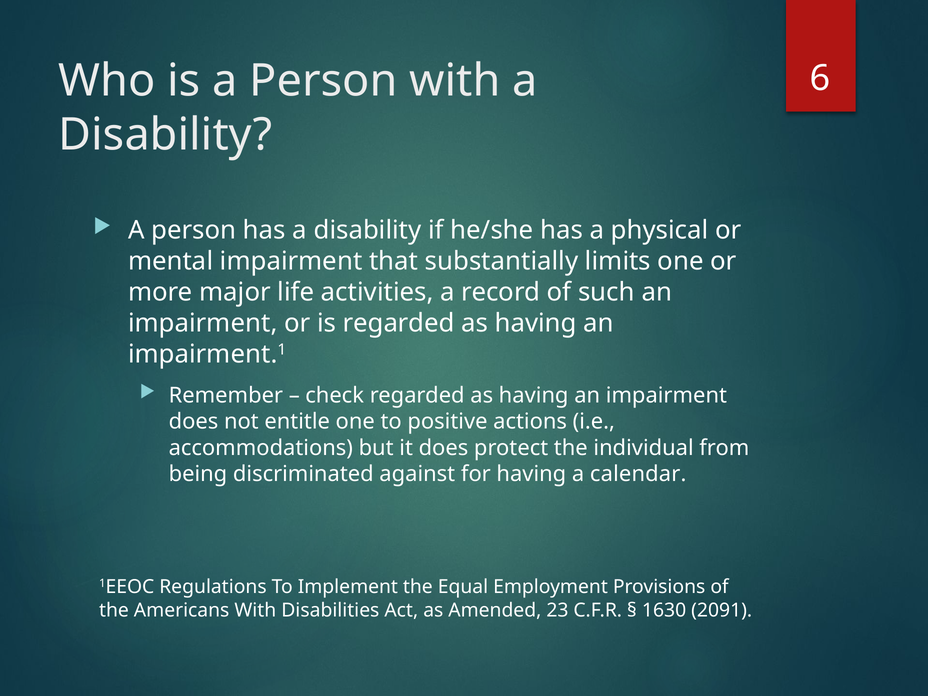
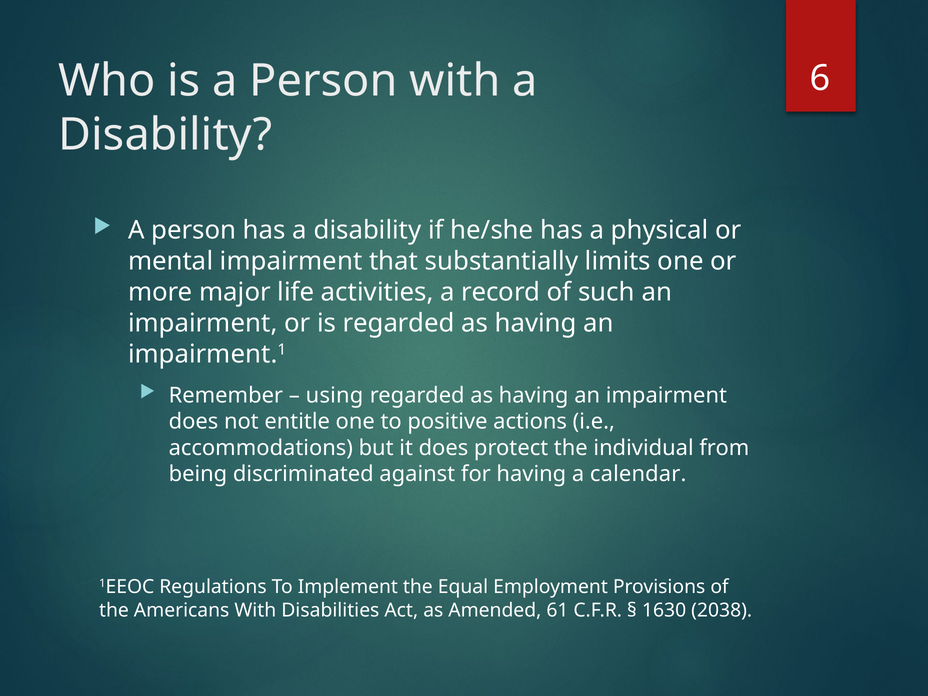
check: check -> using
23: 23 -> 61
2091: 2091 -> 2038
